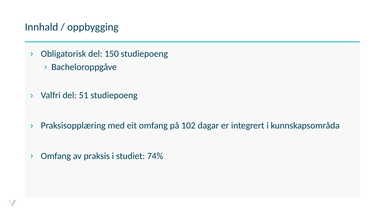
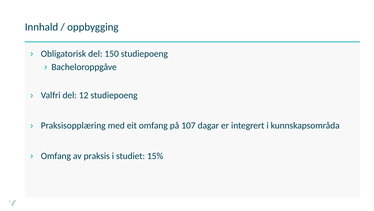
51: 51 -> 12
102: 102 -> 107
74%: 74% -> 15%
